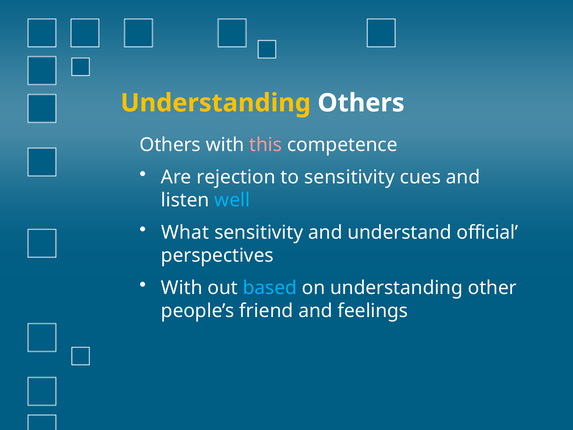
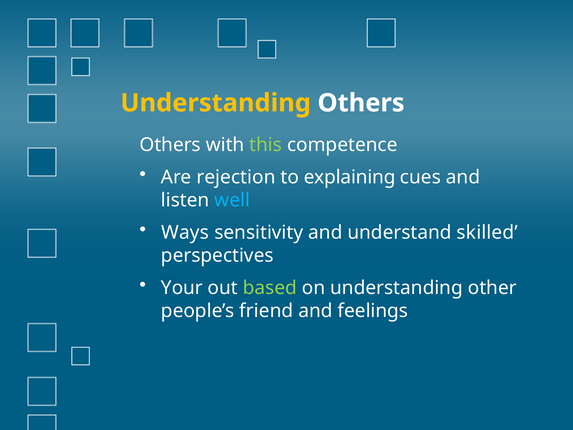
this colour: pink -> light green
to sensitivity: sensitivity -> explaining
What: What -> Ways
official: official -> skilled
With at (182, 288): With -> Your
based colour: light blue -> light green
